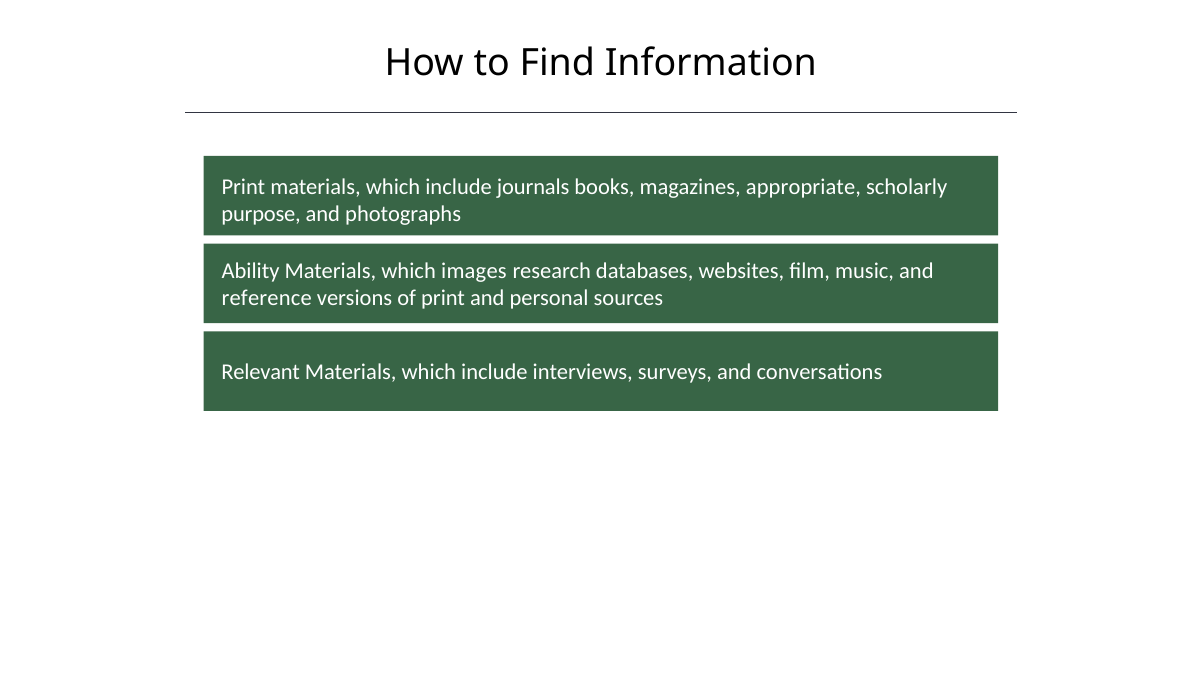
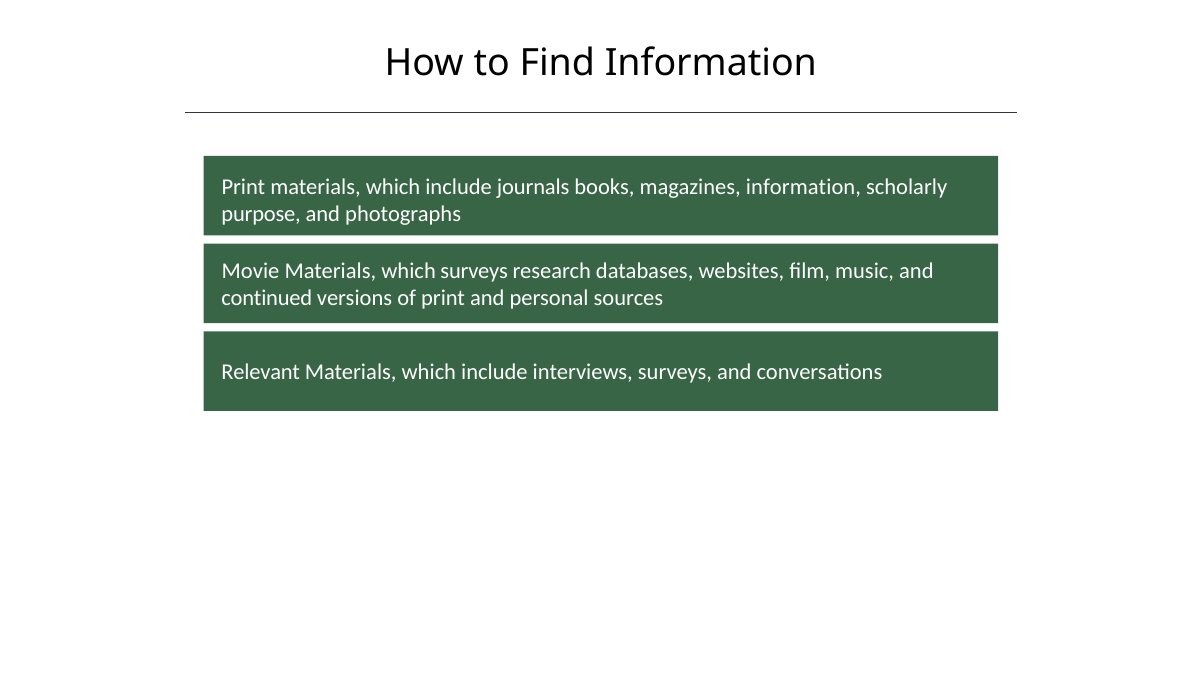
magazines appropriate: appropriate -> information
Ability: Ability -> Movie
which images: images -> surveys
reference: reference -> continued
